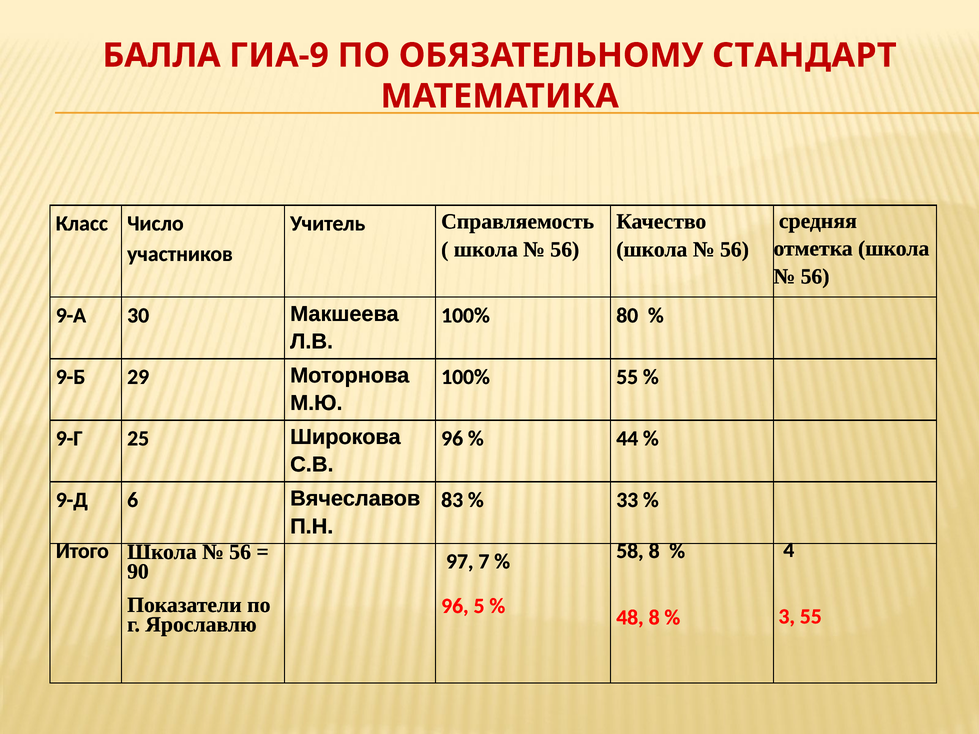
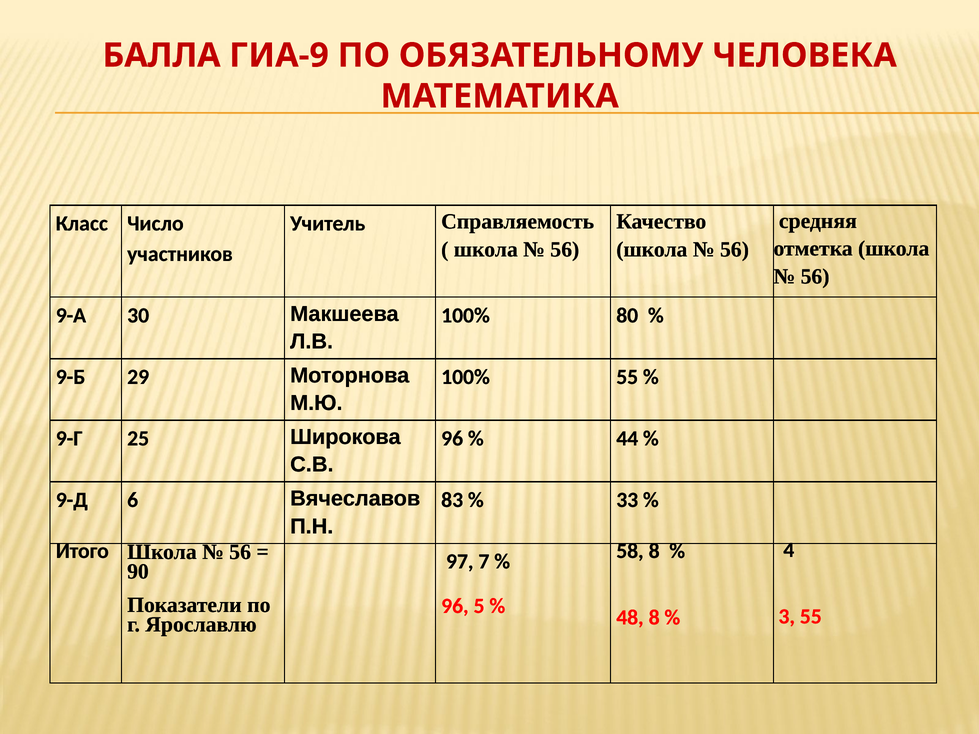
СТАНДАРТ: СТАНДАРТ -> ЧЕЛОВЕКА
